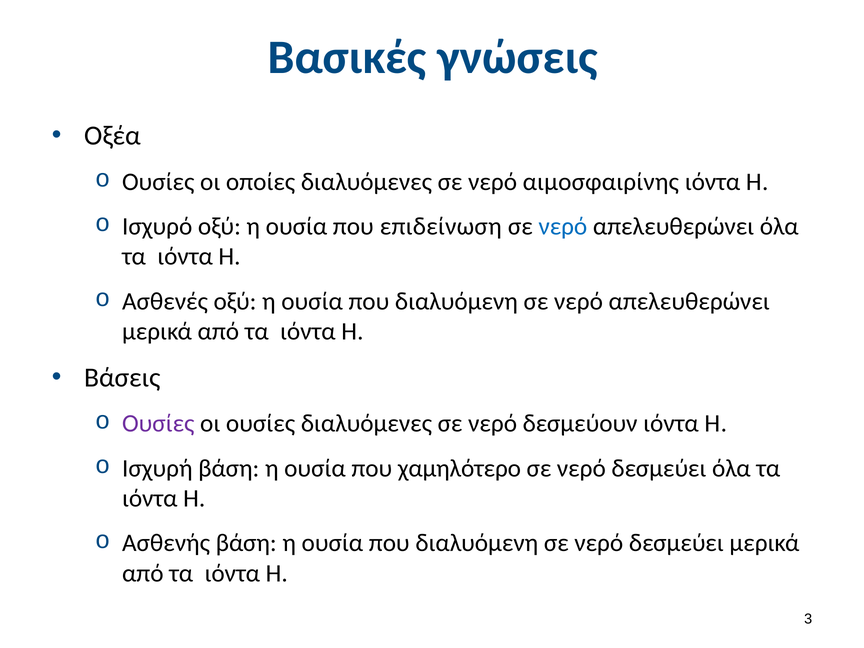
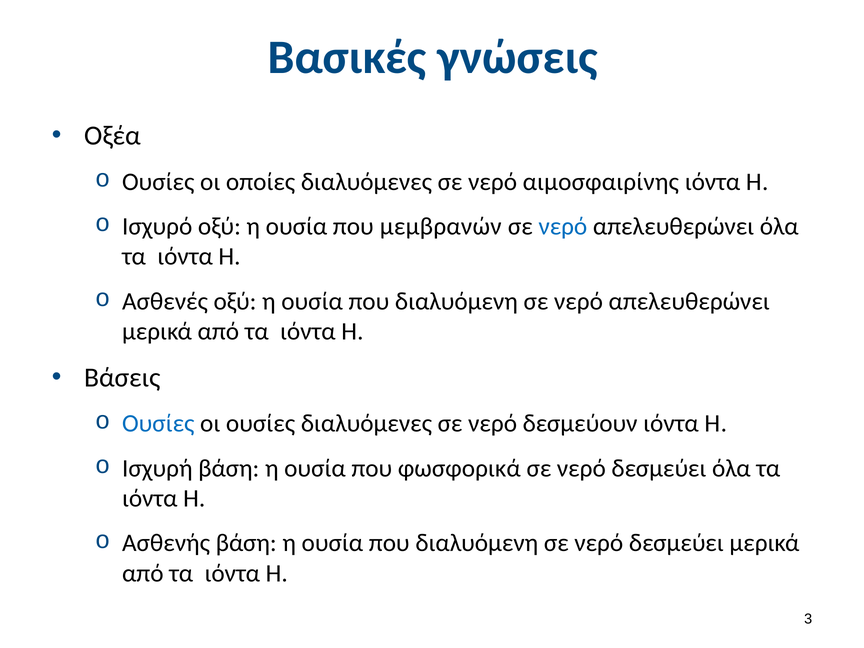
επιδείνωση: επιδείνωση -> μεμβρανών
Ουσίες at (158, 424) colour: purple -> blue
χαμηλότερο: χαμηλότερο -> φωσφορικά
